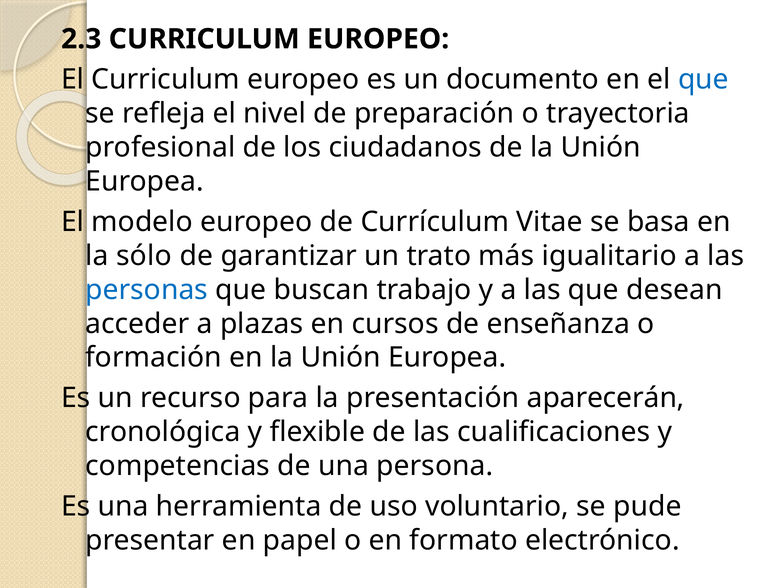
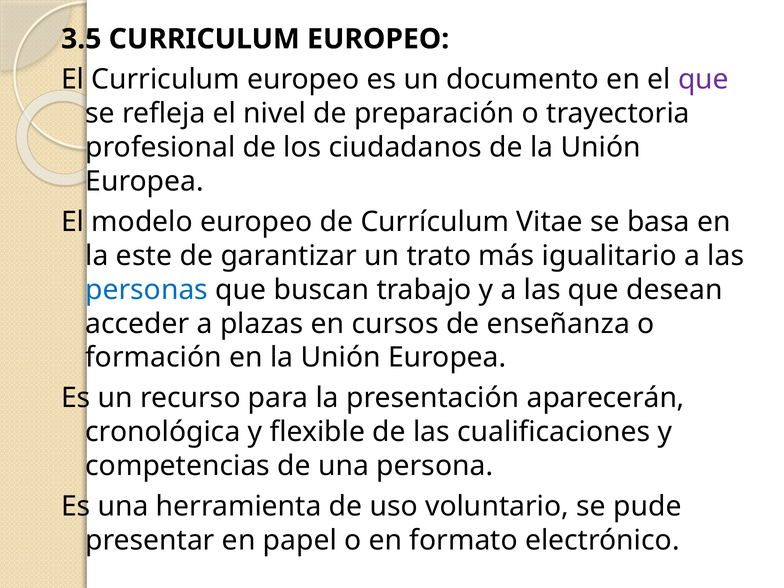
2.3: 2.3 -> 3.5
que at (703, 79) colour: blue -> purple
sólo: sólo -> este
